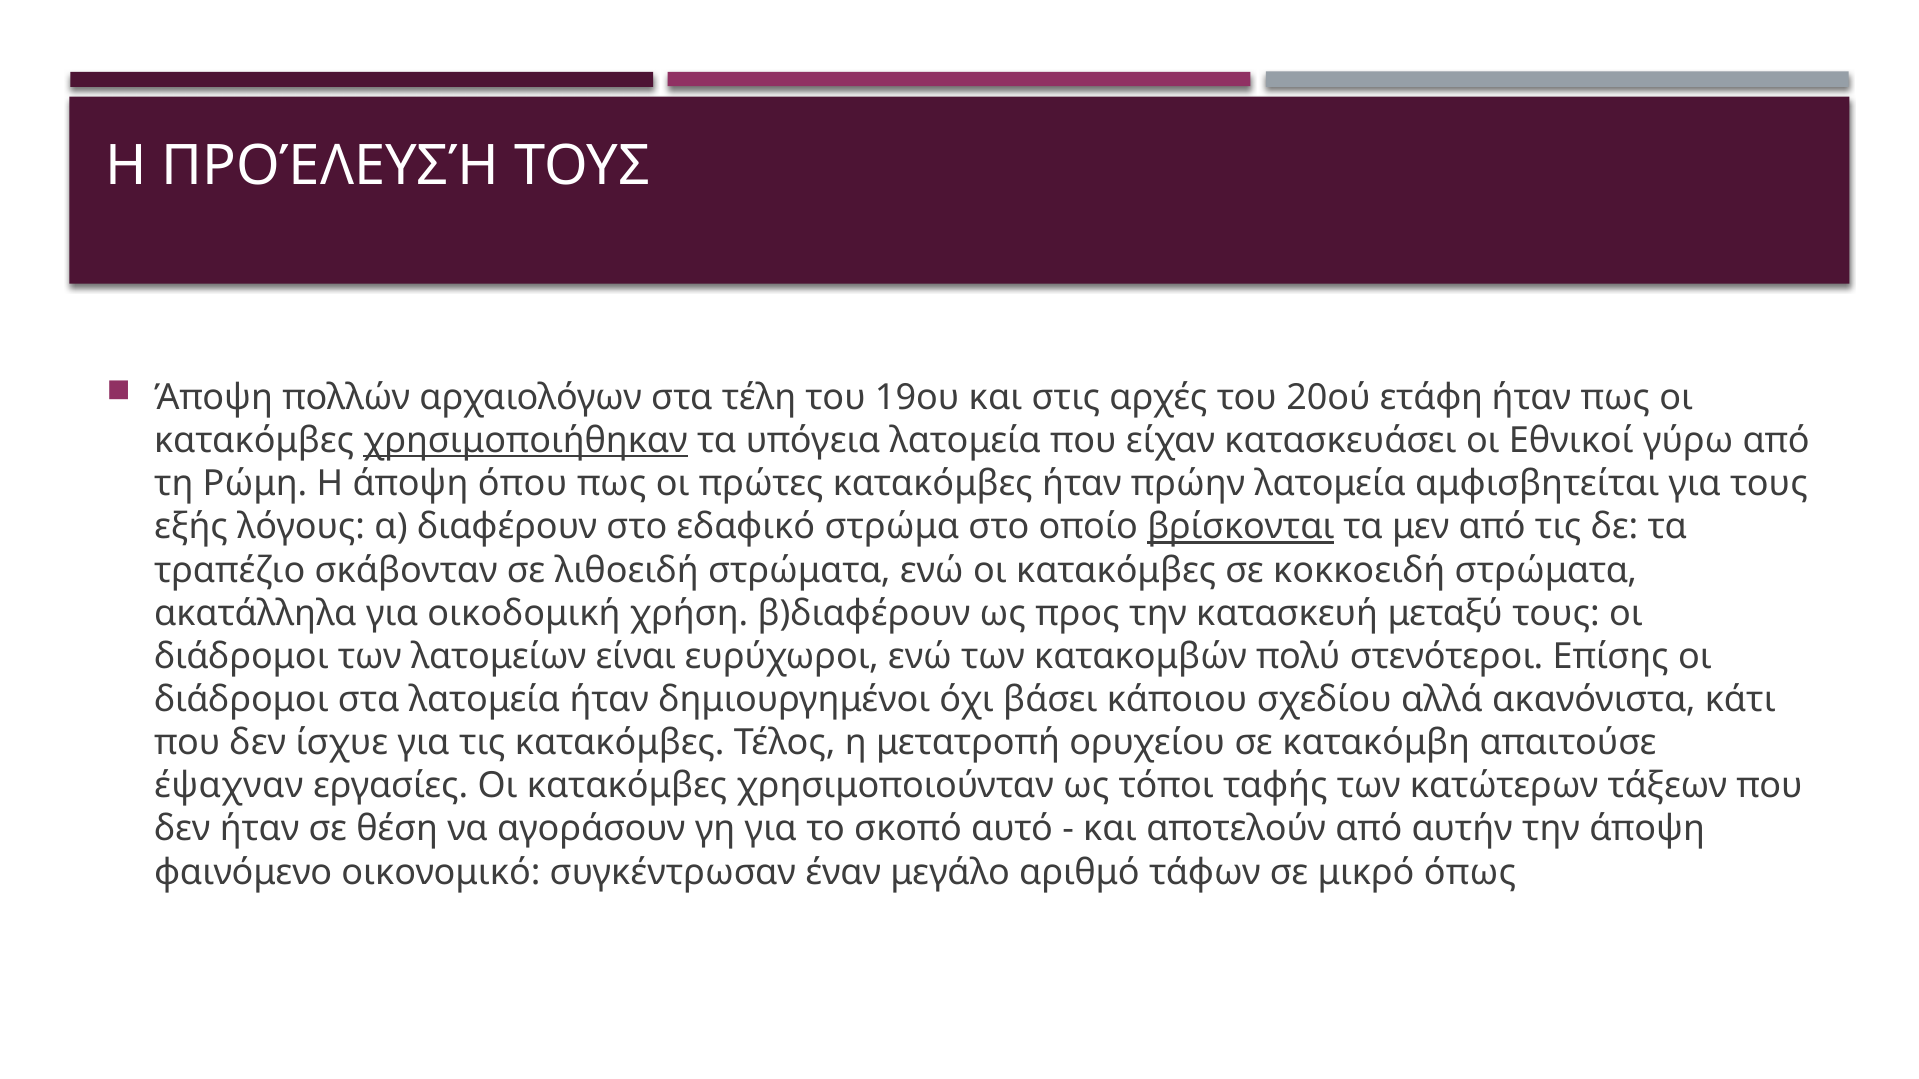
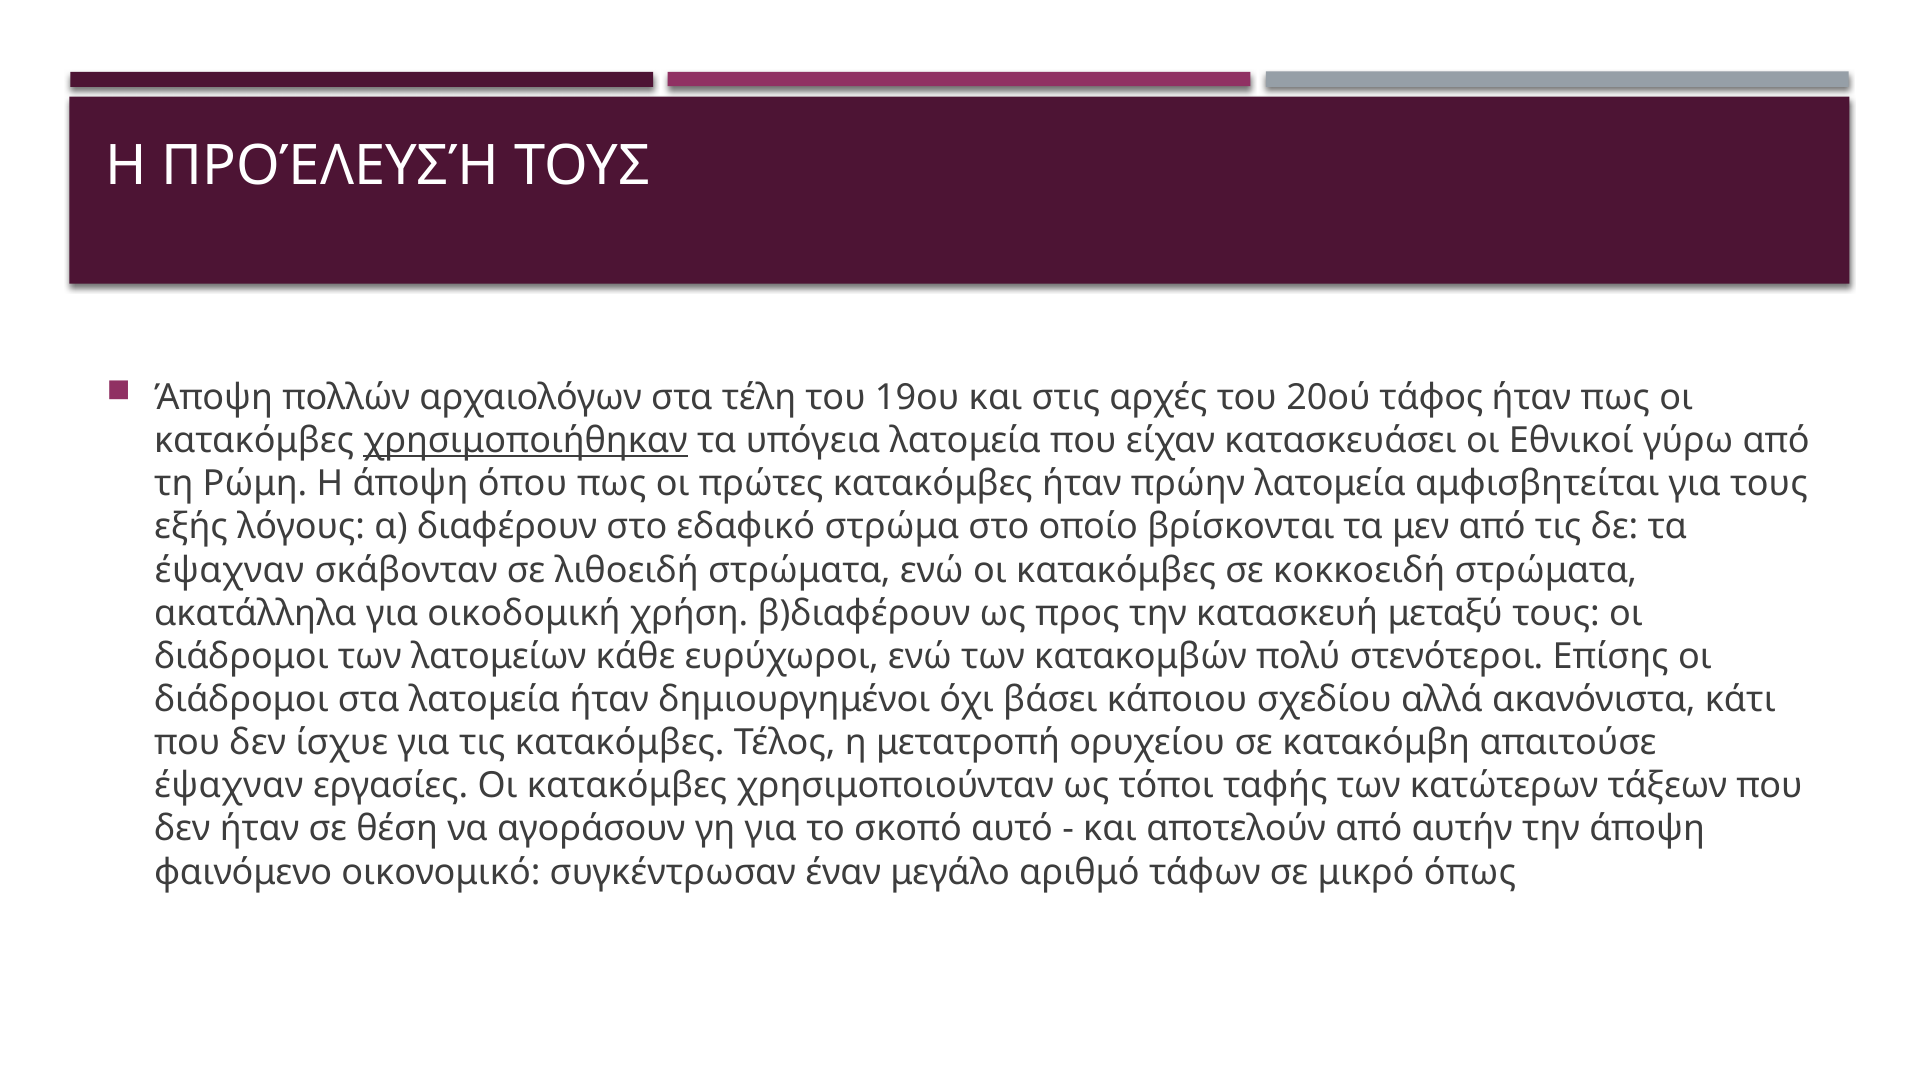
ετάφη: ετάφη -> τάφος
βρίσκονται underline: present -> none
τραπέζιο at (230, 570): τραπέζιο -> έψαχναν
είναι: είναι -> κάθε
